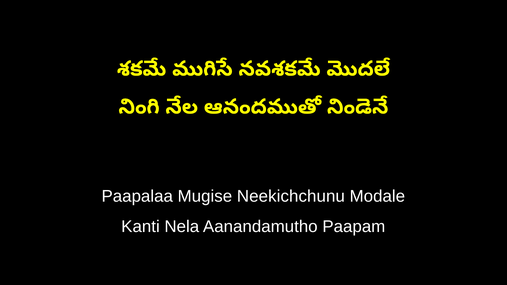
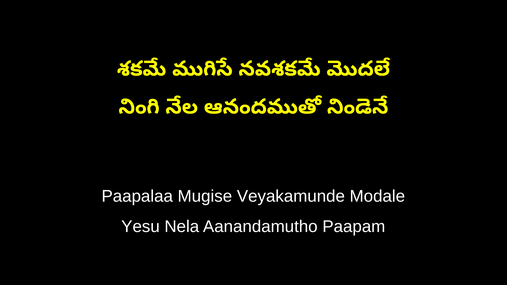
Neekichchunu: Neekichchunu -> Veyakamunde
Kanti: Kanti -> Yesu
